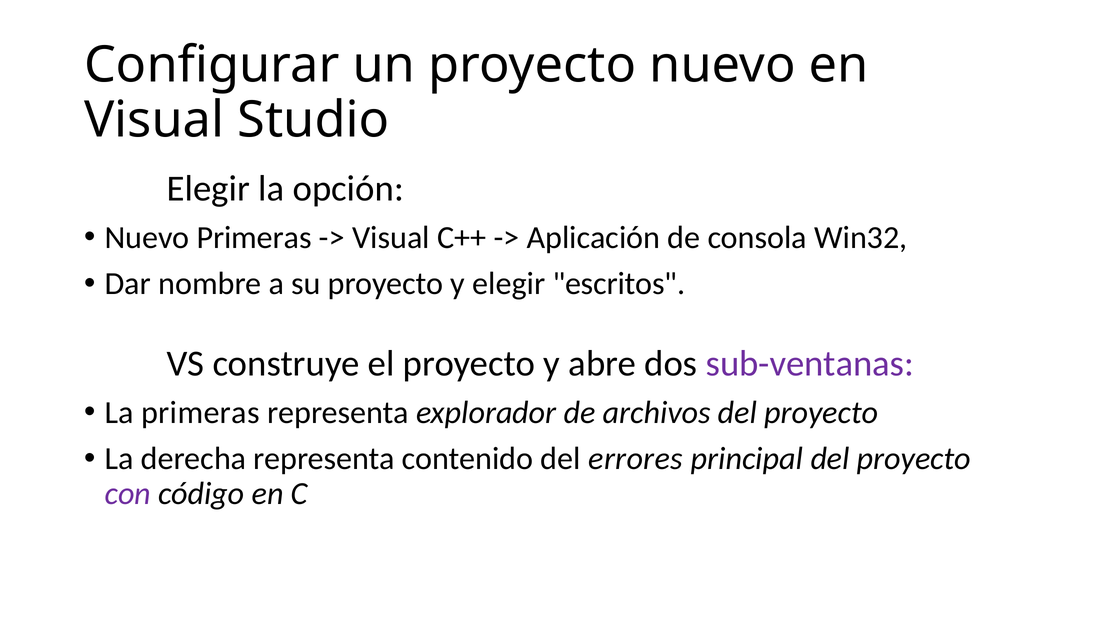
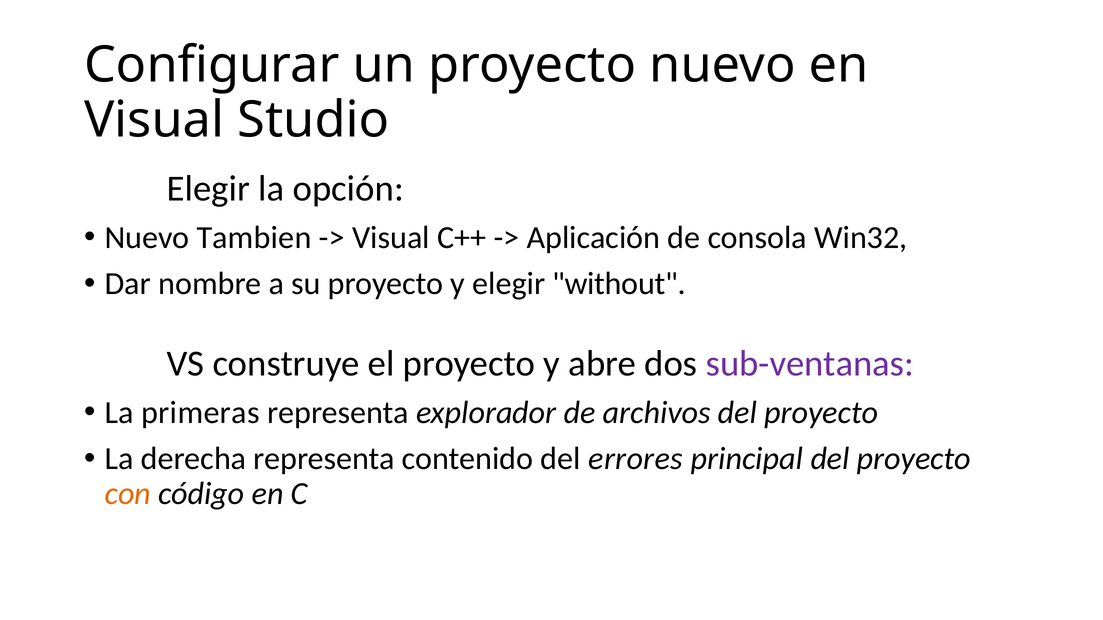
Nuevo Primeras: Primeras -> Tambien
escritos: escritos -> without
con colour: purple -> orange
